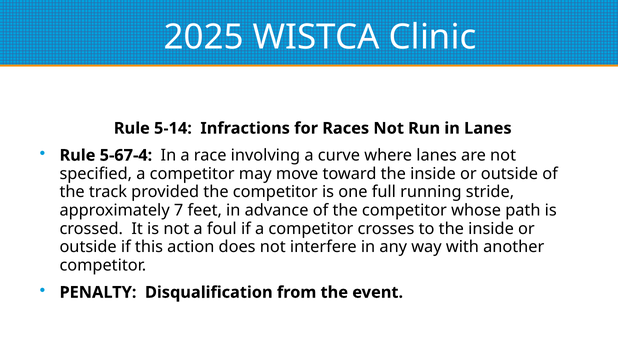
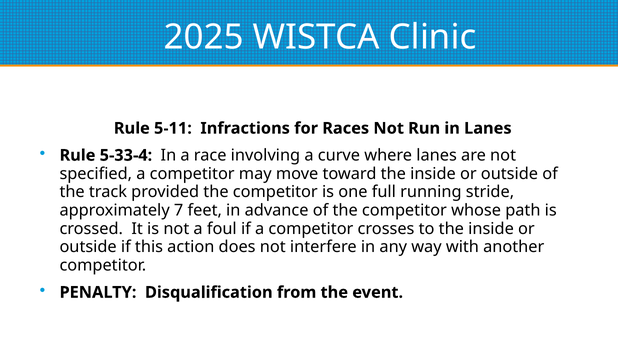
5-14: 5-14 -> 5-11
5-67-4: 5-67-4 -> 5-33-4
